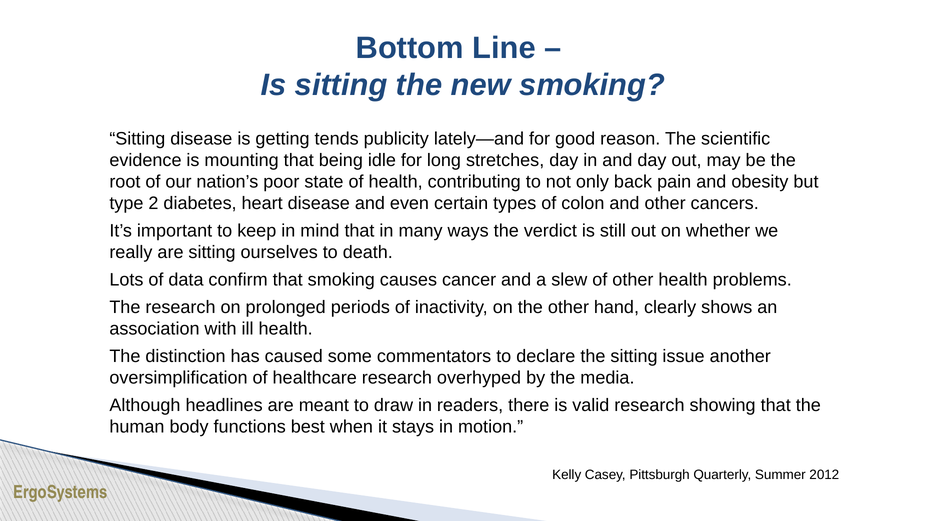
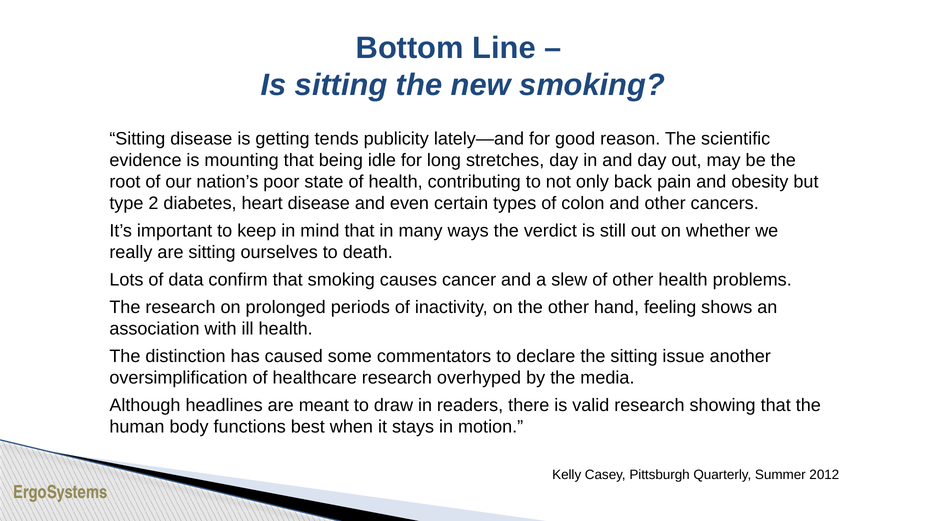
clearly: clearly -> feeling
